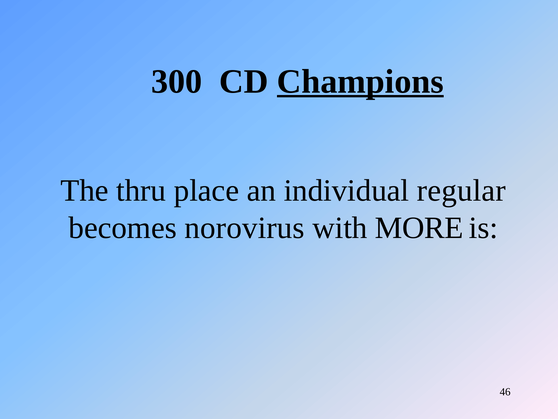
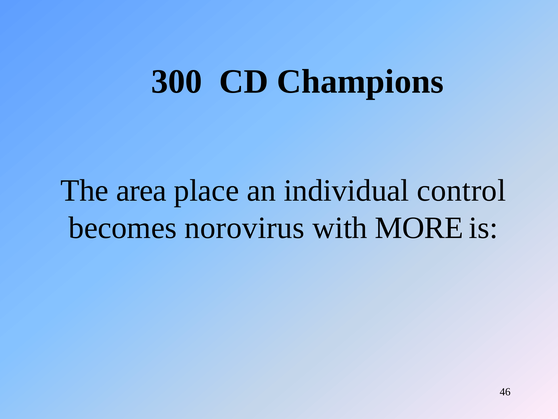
Champions underline: present -> none
thru: thru -> area
regular: regular -> control
